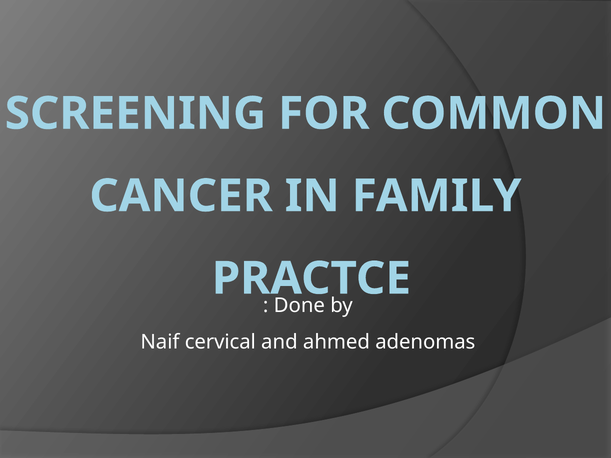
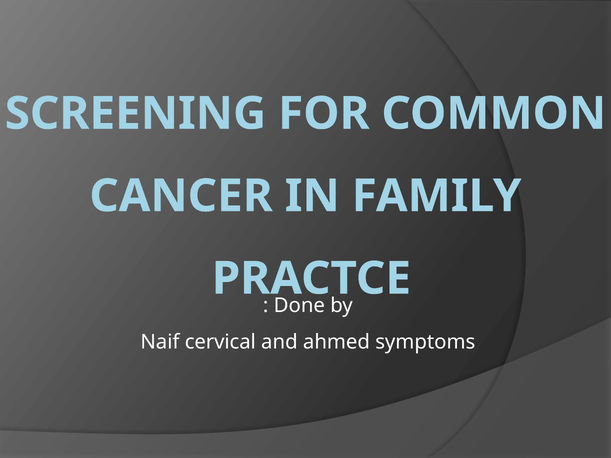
adenomas: adenomas -> symptoms
